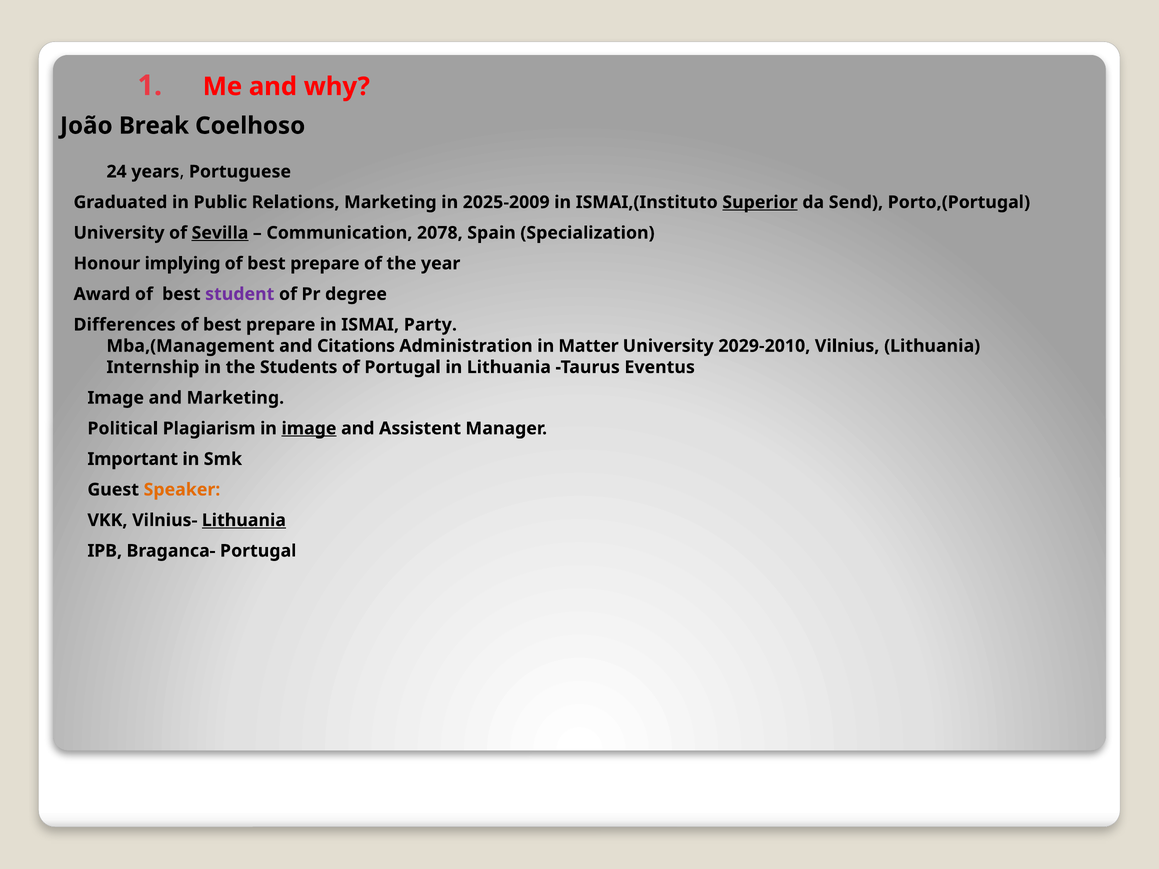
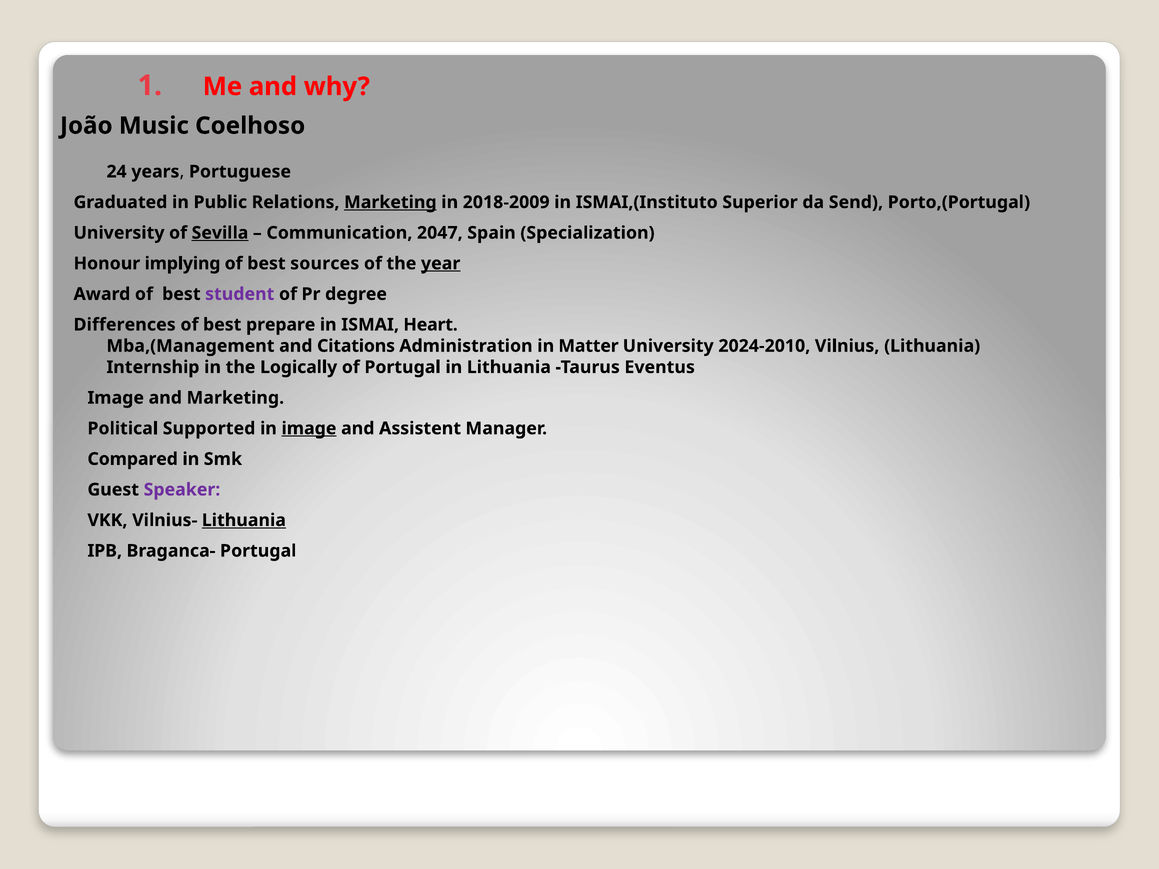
Break: Break -> Music
Marketing at (390, 202) underline: none -> present
2025-2009: 2025-2009 -> 2018-2009
Superior underline: present -> none
2078: 2078 -> 2047
prepare at (325, 264): prepare -> sources
year underline: none -> present
Party: Party -> Heart
2029-2010: 2029-2010 -> 2024-2010
Students: Students -> Logically
Plagiarism: Plagiarism -> Supported
Important: Important -> Compared
Speaker colour: orange -> purple
